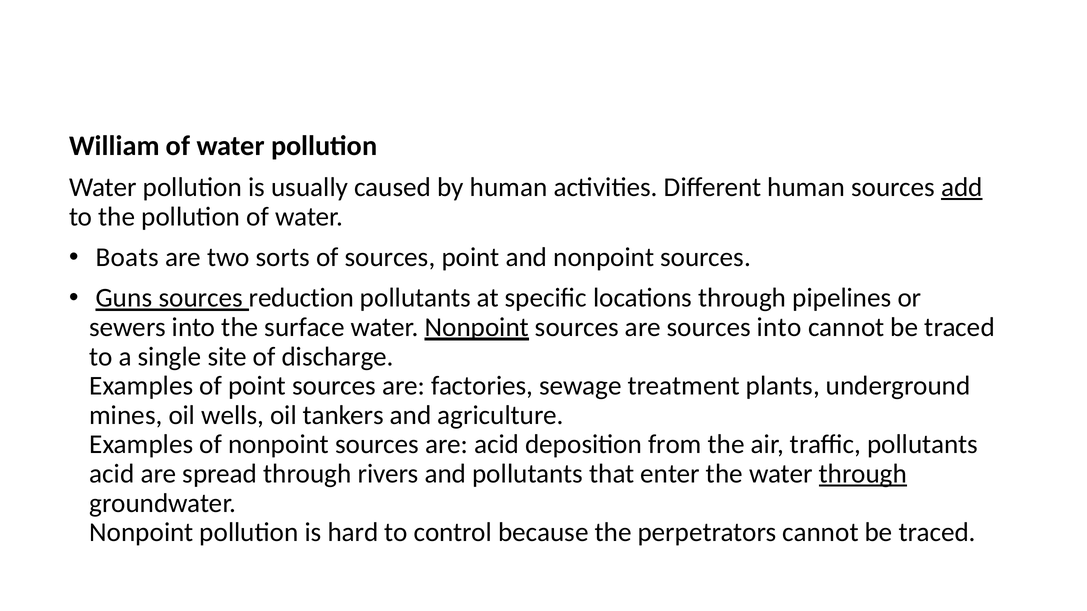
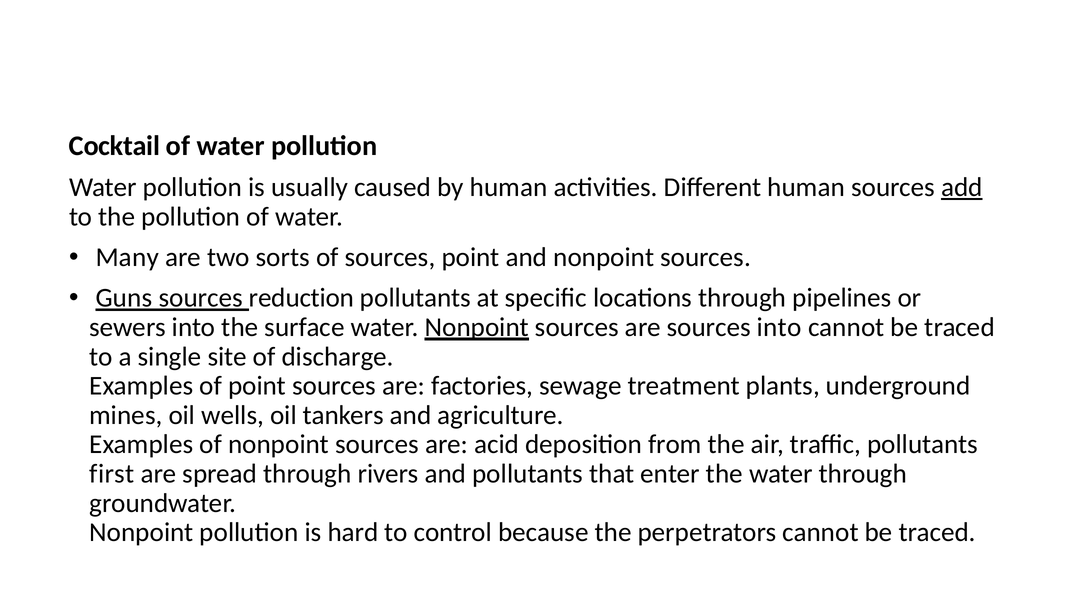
William: William -> Cocktail
Boats: Boats -> Many
acid at (112, 474): acid -> first
through at (863, 474) underline: present -> none
